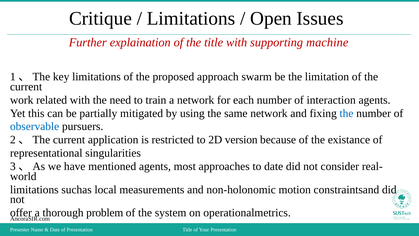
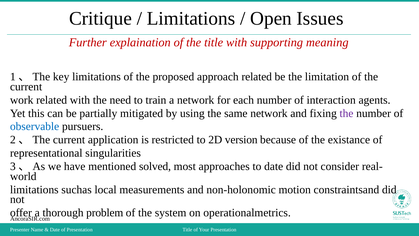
machine: machine -> meaning
approach swarm: swarm -> related
the at (347, 113) colour: blue -> purple
mentioned agents: agents -> solved
